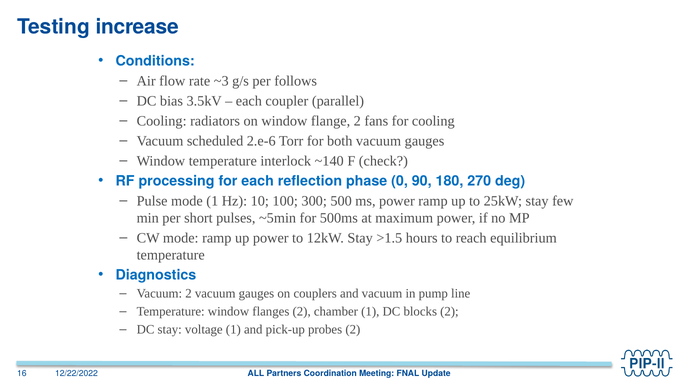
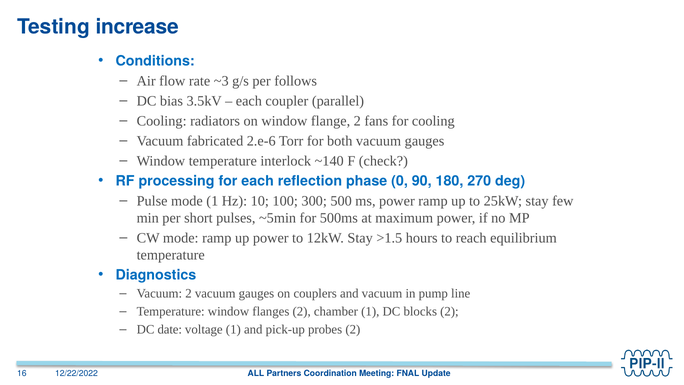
scheduled: scheduled -> fabricated
DC stay: stay -> date
